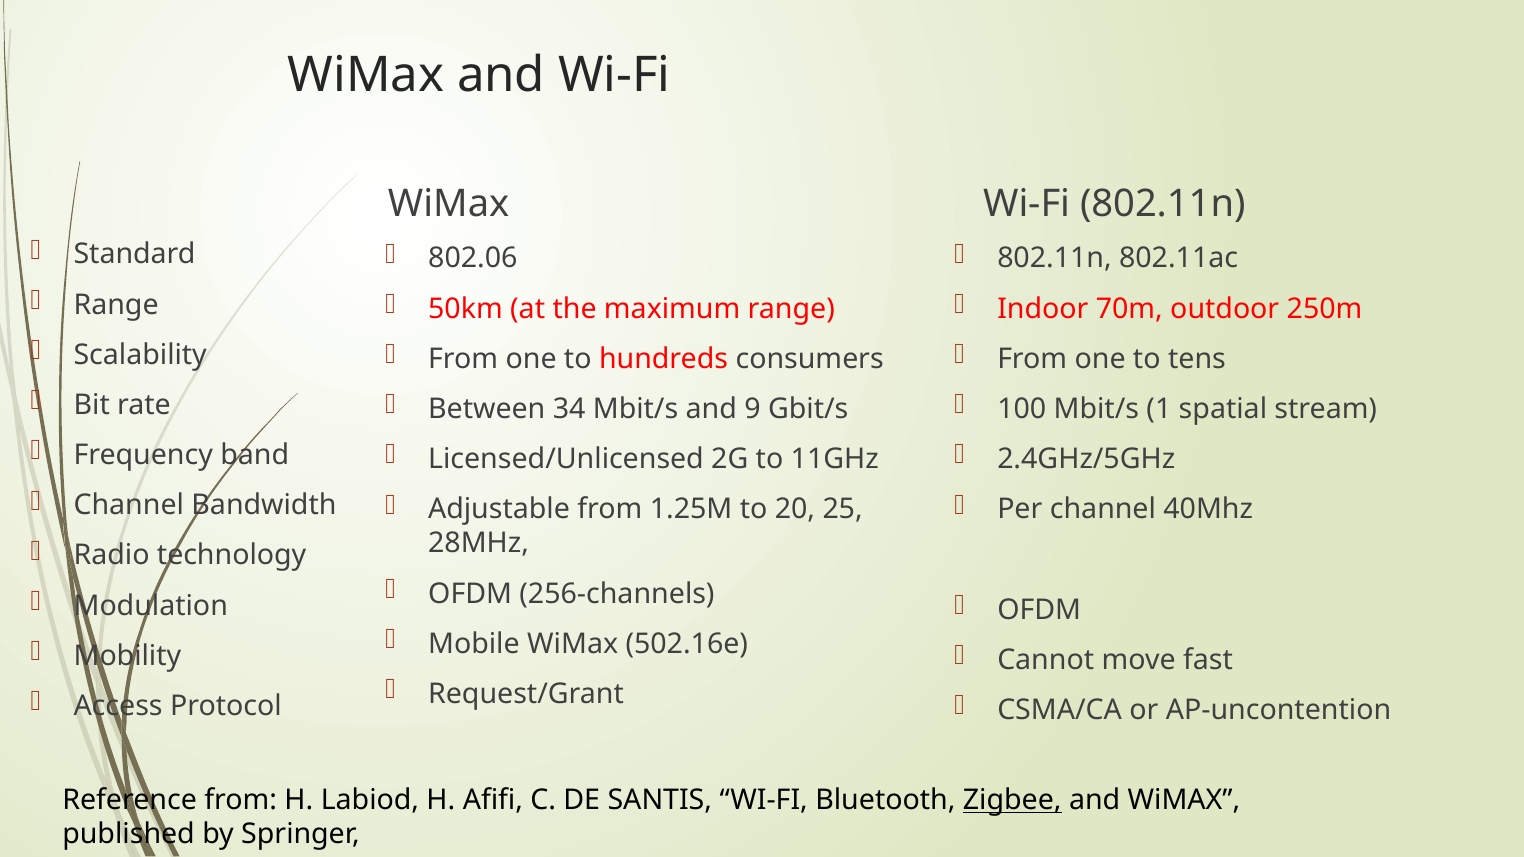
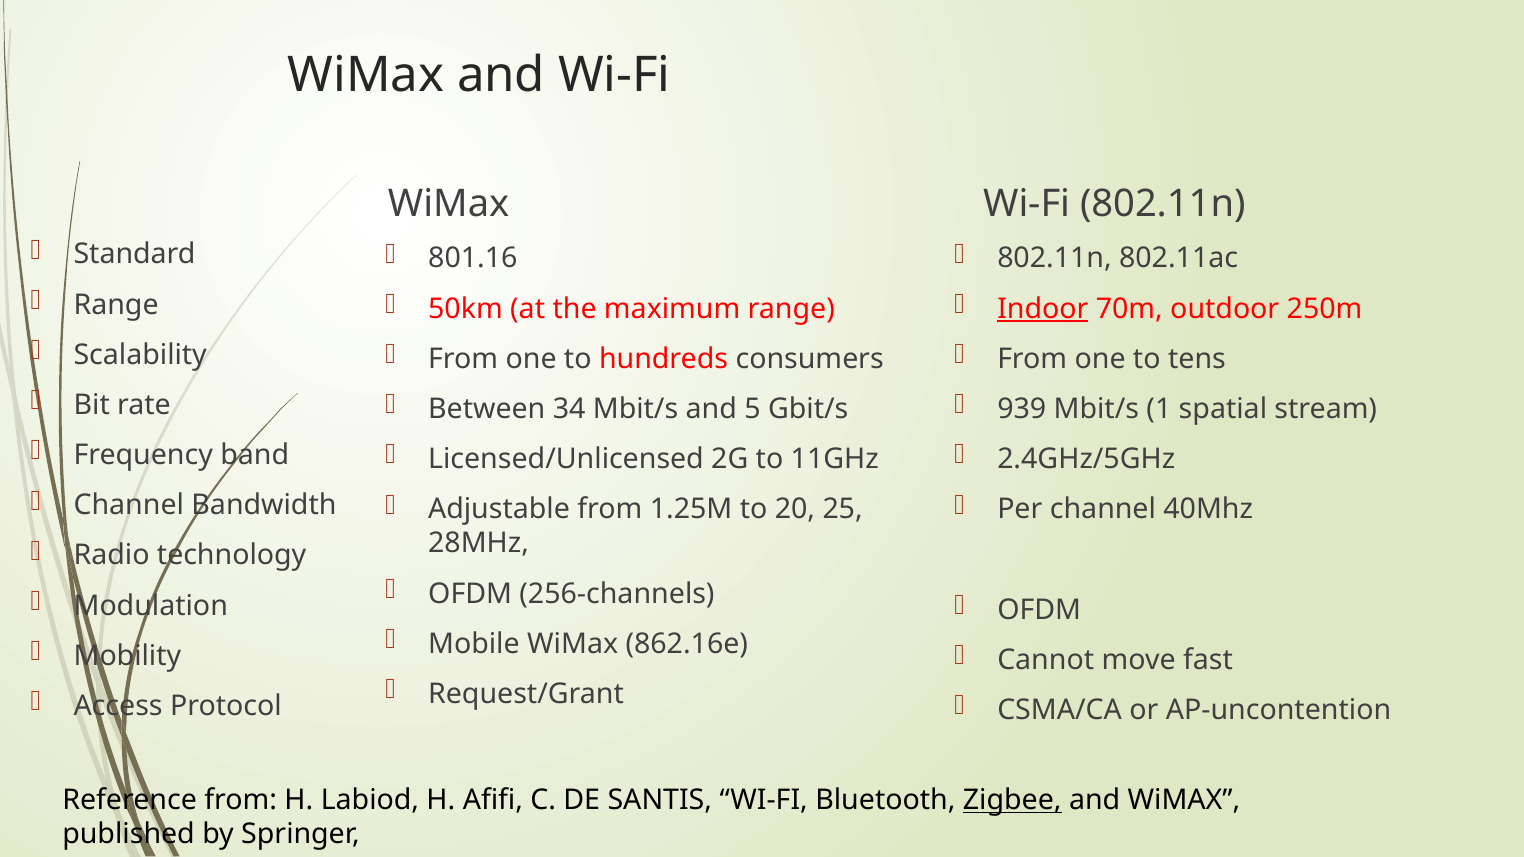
802.06: 802.06 -> 801.16
Indoor underline: none -> present
9: 9 -> 5
100: 100 -> 939
502.16e: 502.16e -> 862.16e
